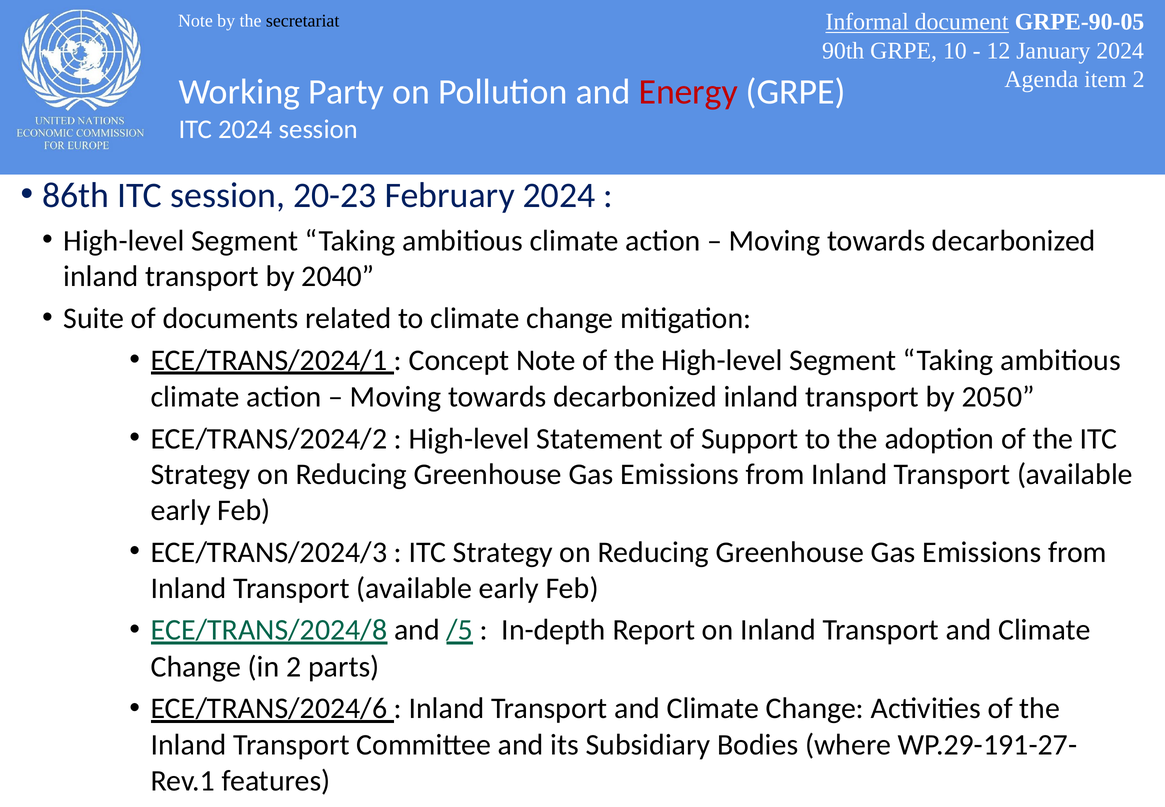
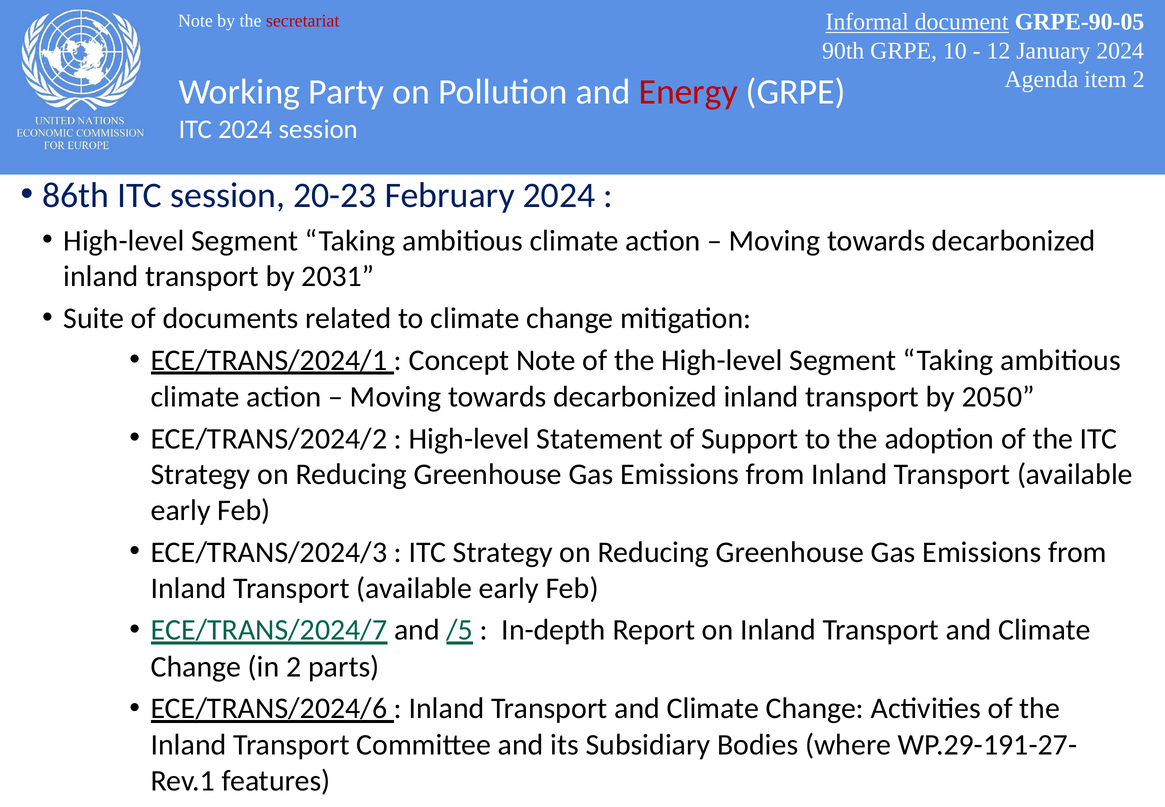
secretariat at (303, 21) colour: black -> red
2040: 2040 -> 2031
ECE/TRANS/2024/8: ECE/TRANS/2024/8 -> ECE/TRANS/2024/7
